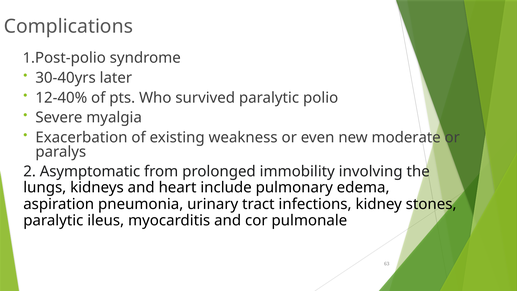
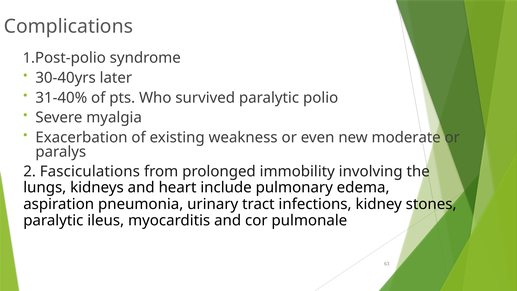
12-40%: 12-40% -> 31-40%
Asymptomatic: Asymptomatic -> Fasciculations
